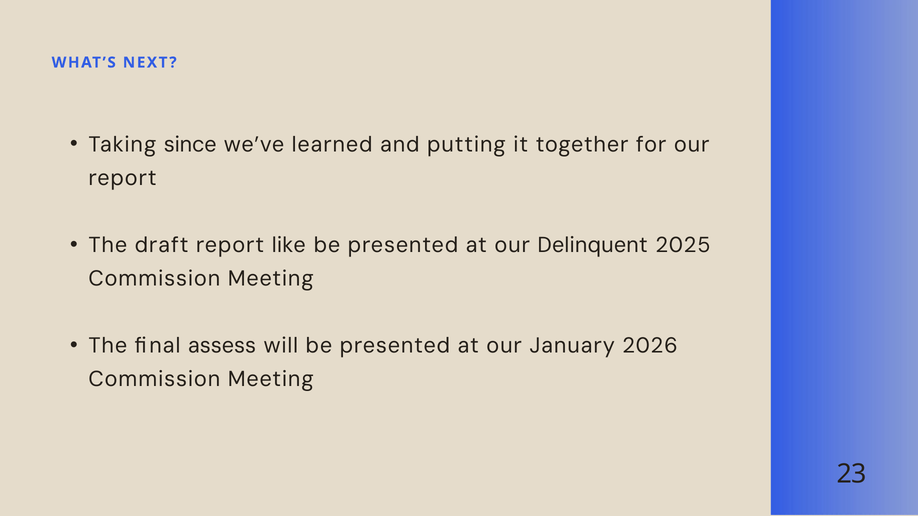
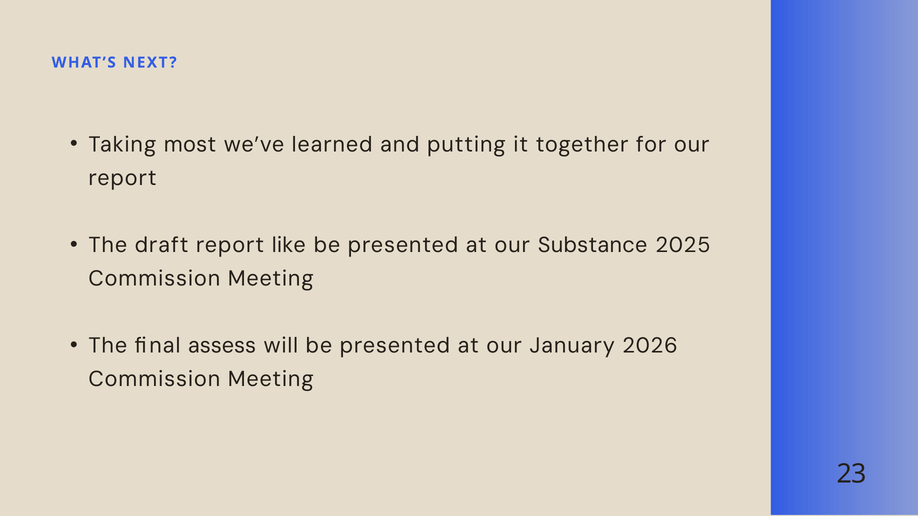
since: since -> most
Delinquent: Delinquent -> Substance
